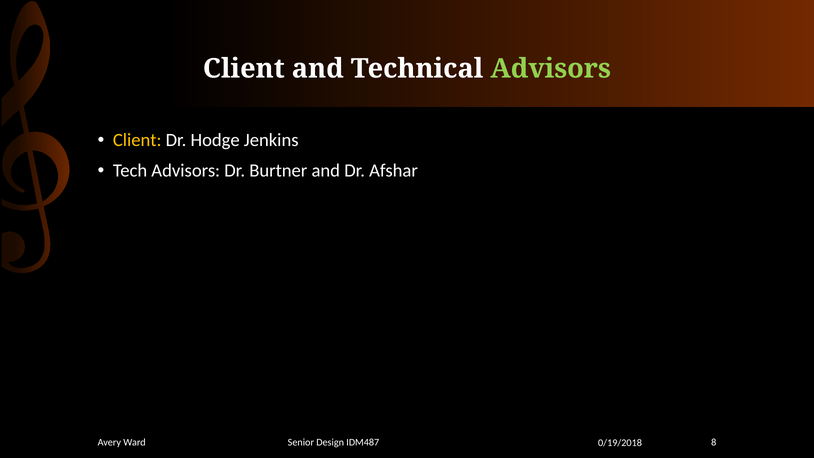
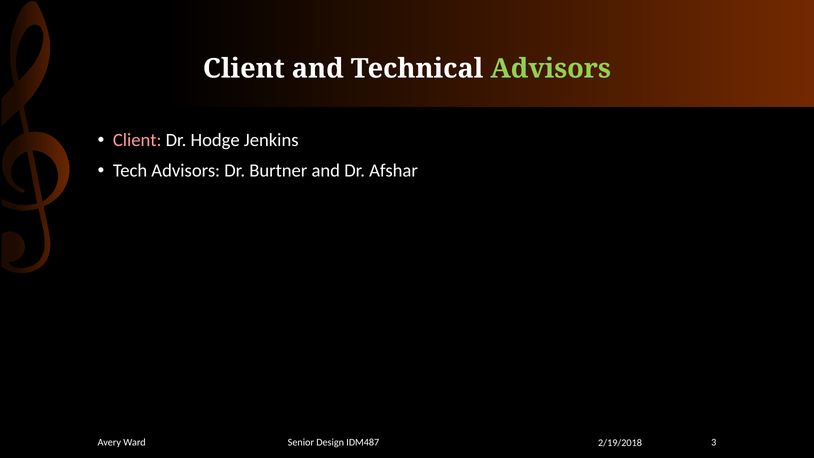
Client at (137, 140) colour: yellow -> pink
8: 8 -> 3
0/19/2018: 0/19/2018 -> 2/19/2018
